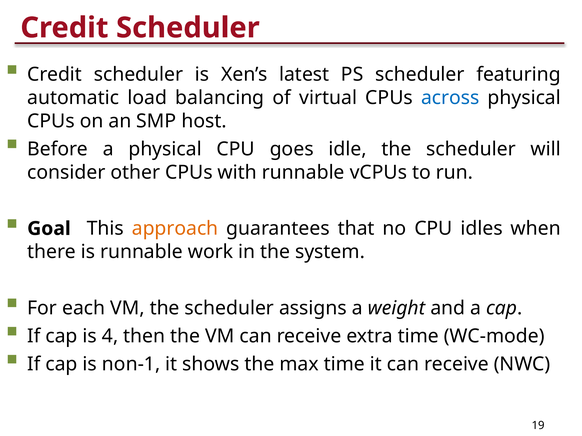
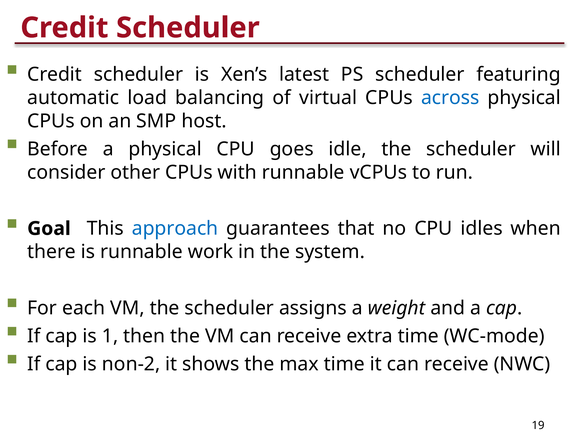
approach colour: orange -> blue
4: 4 -> 1
non-1: non-1 -> non-2
